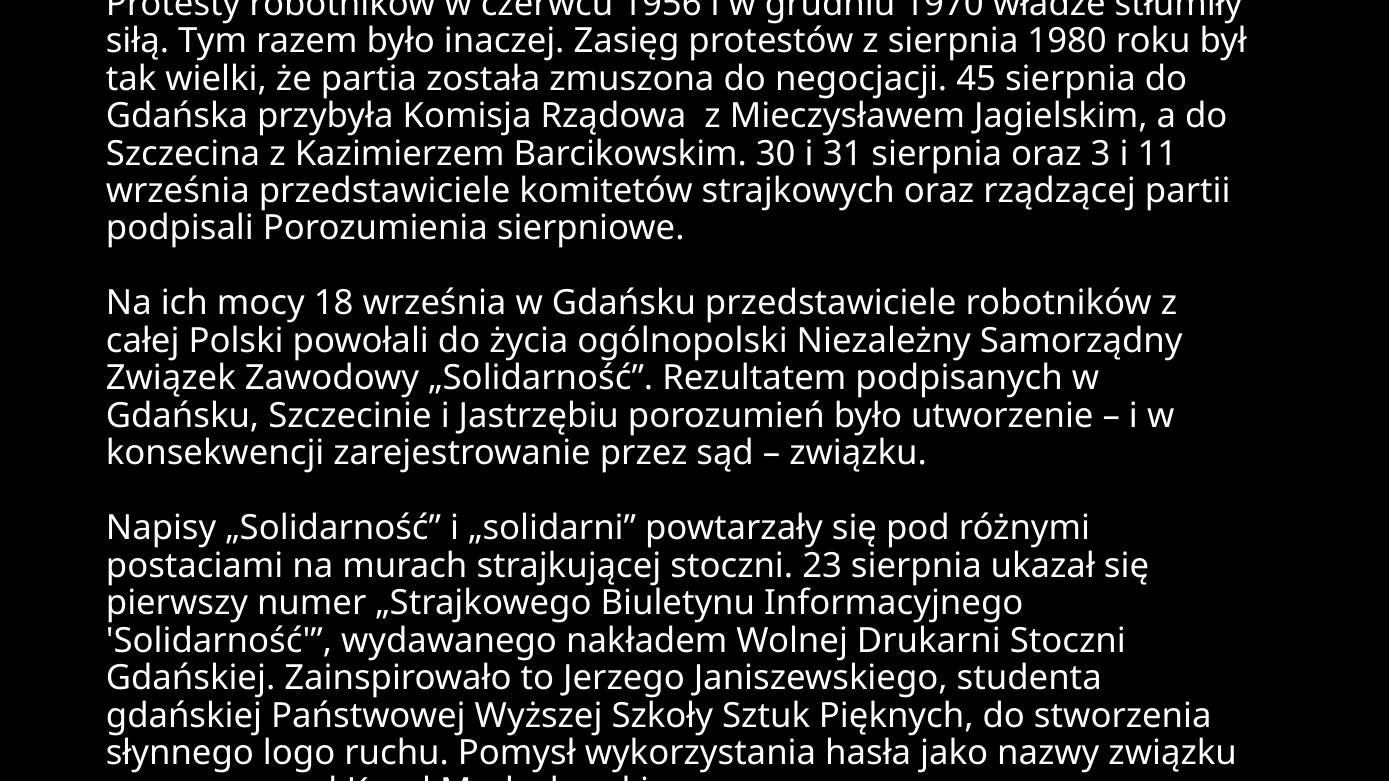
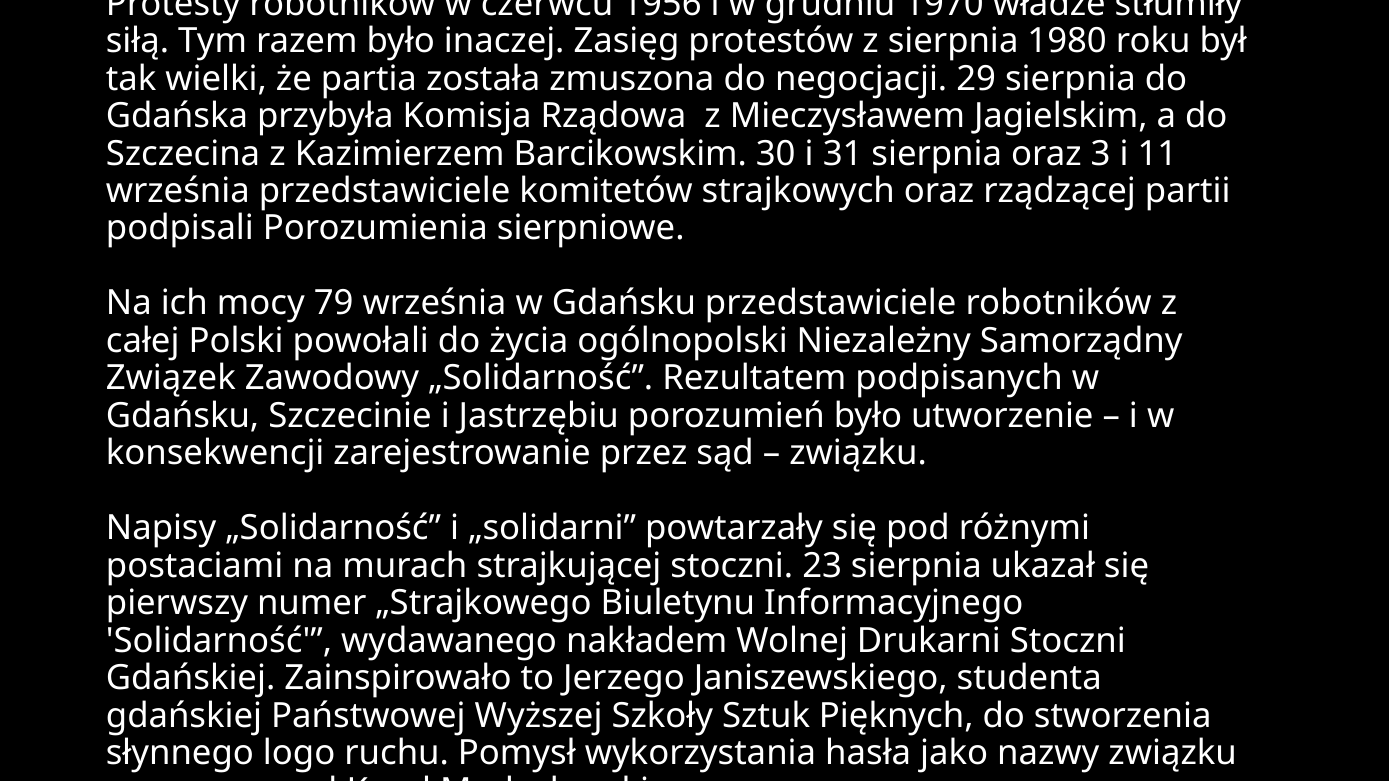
45: 45 -> 29
18: 18 -> 79
